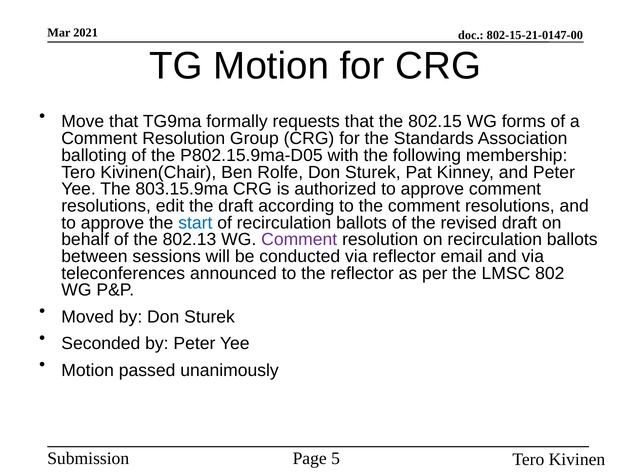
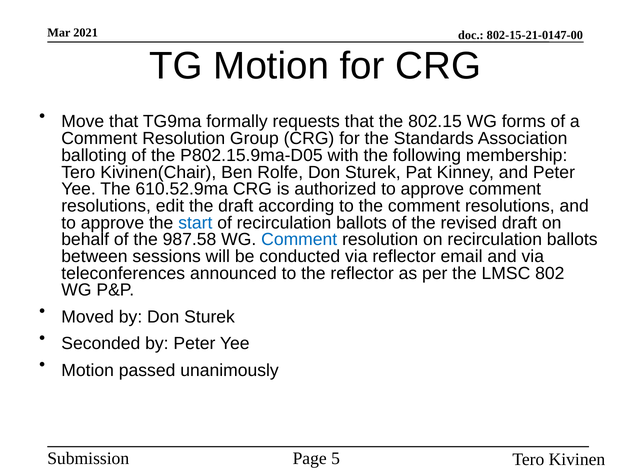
803.15.9ma: 803.15.9ma -> 610.52.9ma
802.13: 802.13 -> 987.58
Comment at (299, 240) colour: purple -> blue
